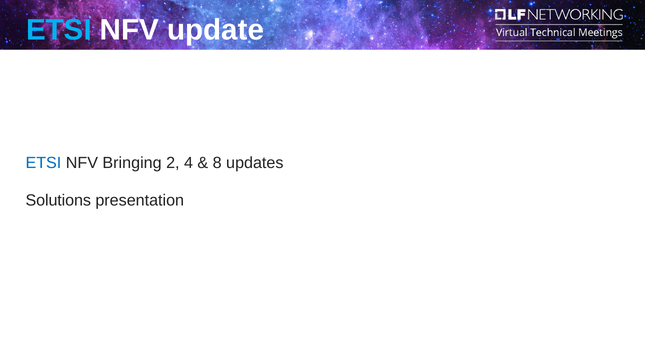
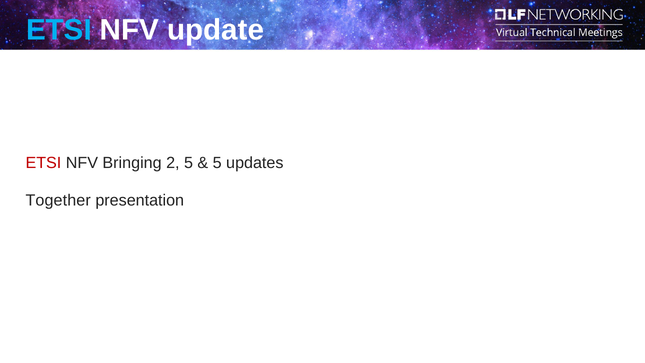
ETSI at (43, 163) colour: blue -> red
2 4: 4 -> 5
8 at (217, 163): 8 -> 5
Solutions: Solutions -> Together
